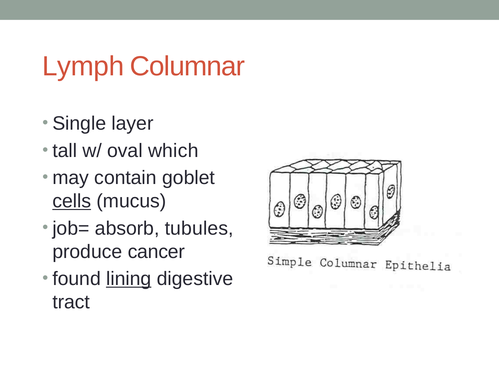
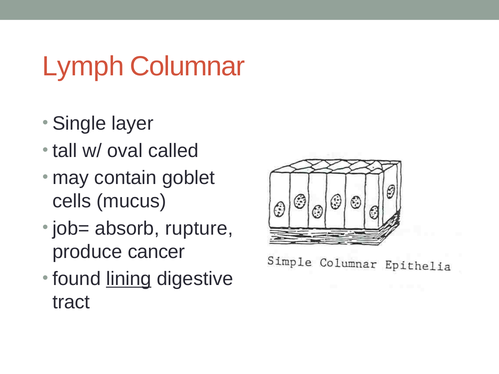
which: which -> called
cells underline: present -> none
tubules: tubules -> rupture
